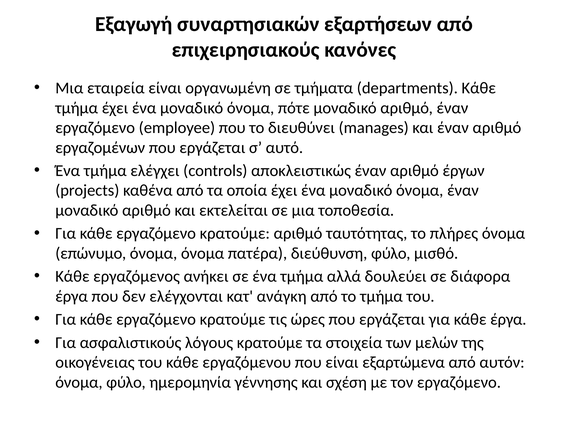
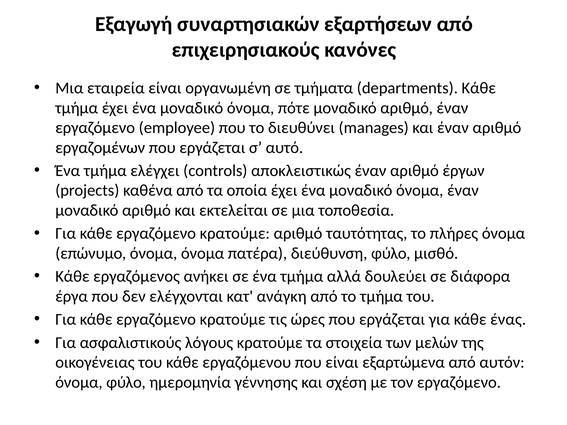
κάθε έργα: έργα -> ένας
